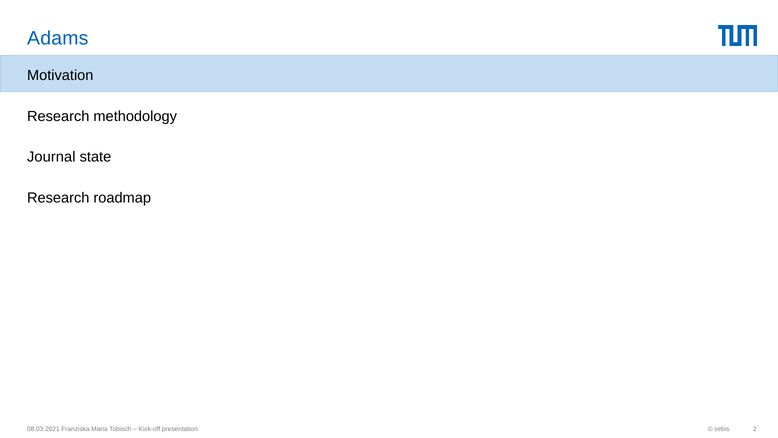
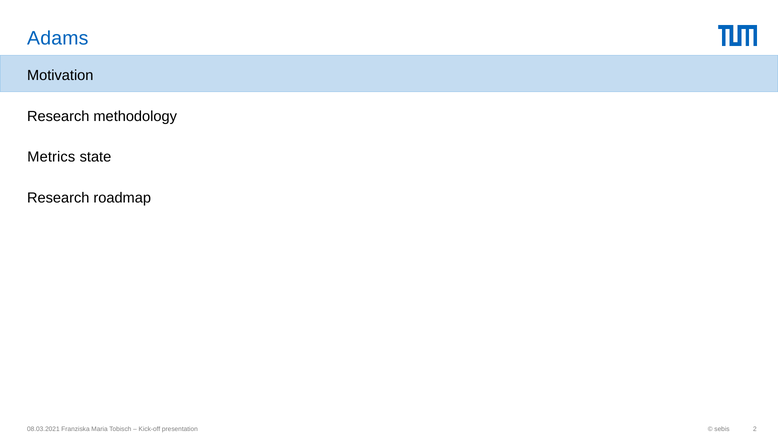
Journal: Journal -> Metrics
